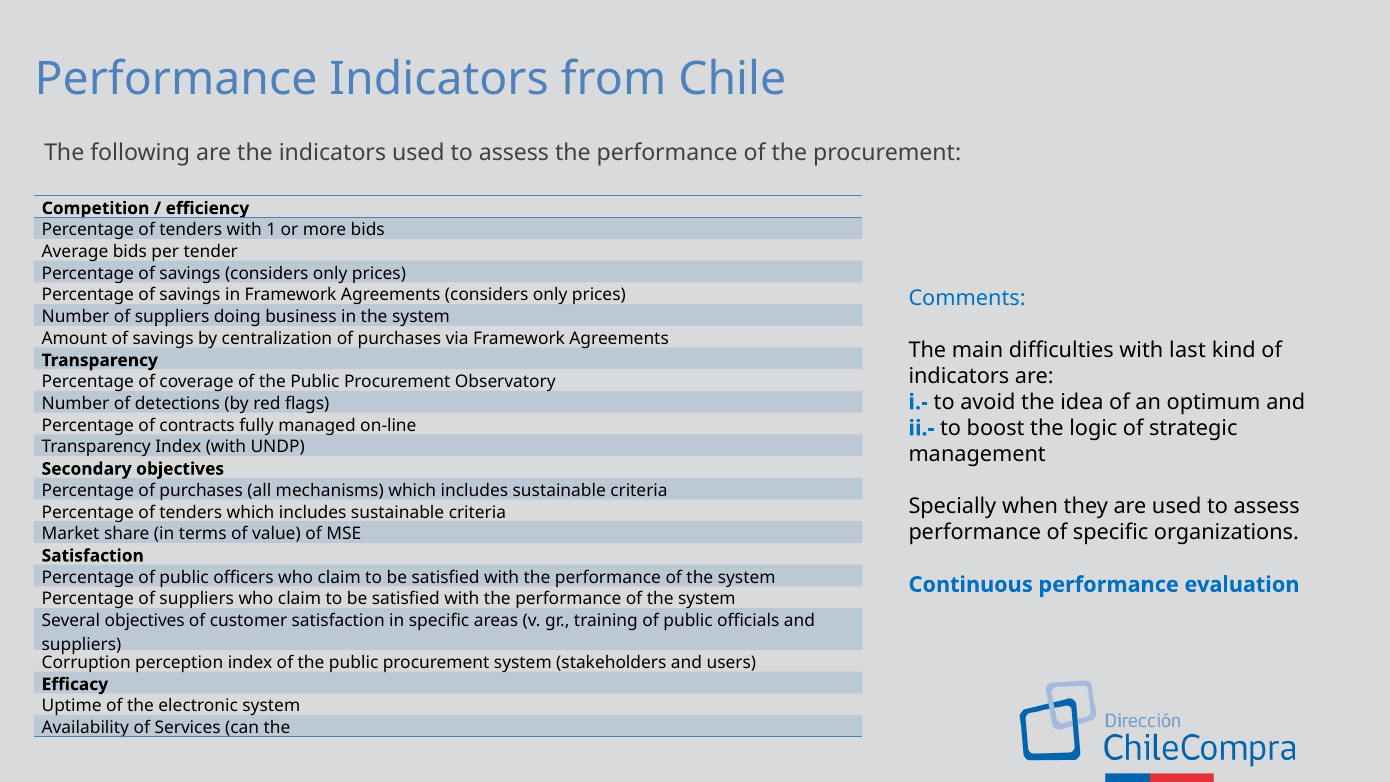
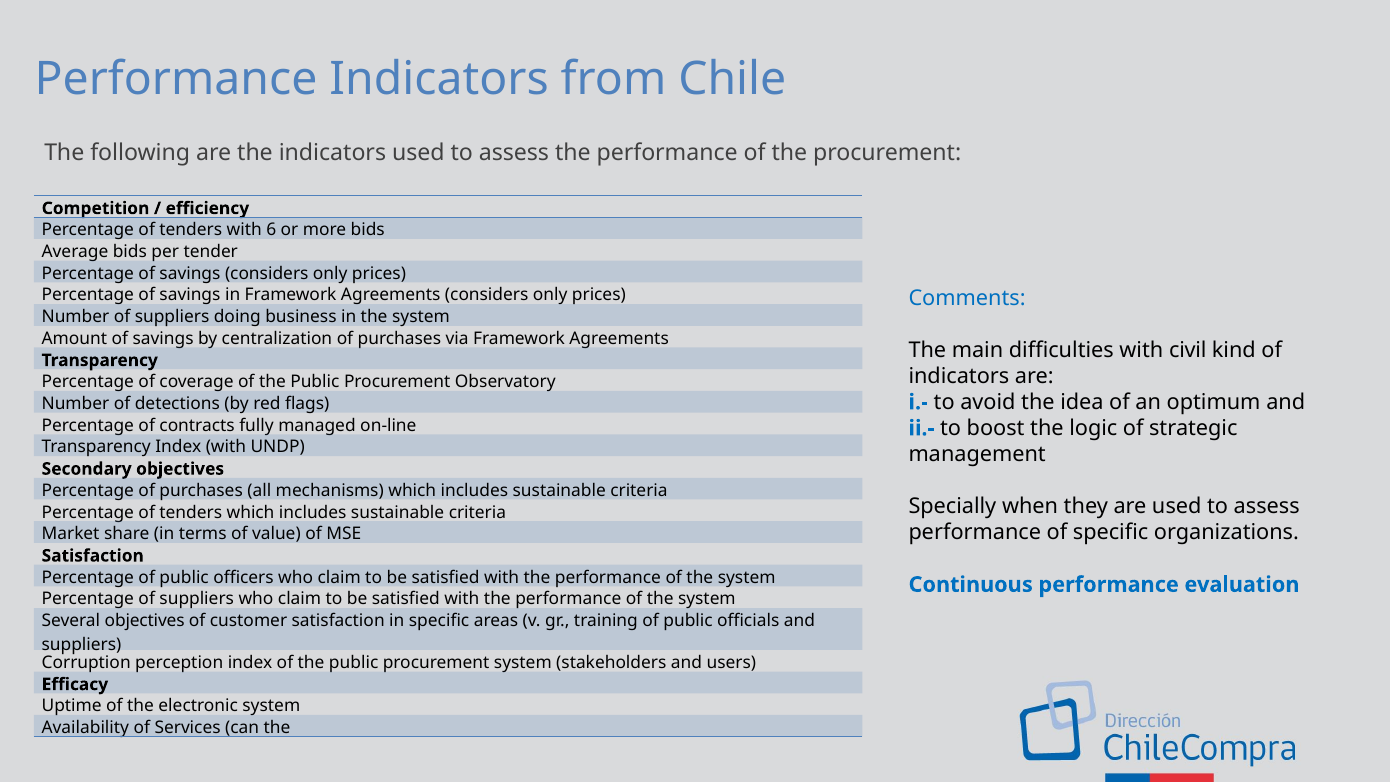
1: 1 -> 6
last: last -> civil
